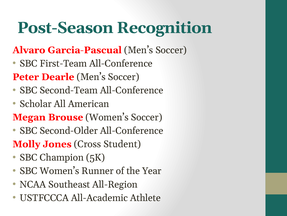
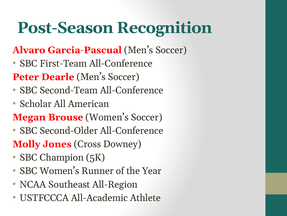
Student: Student -> Downey
